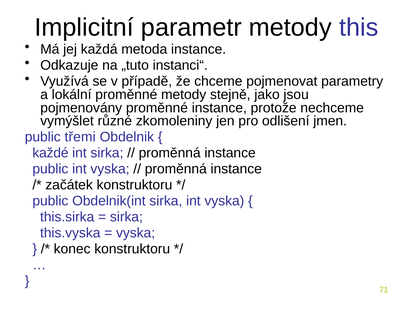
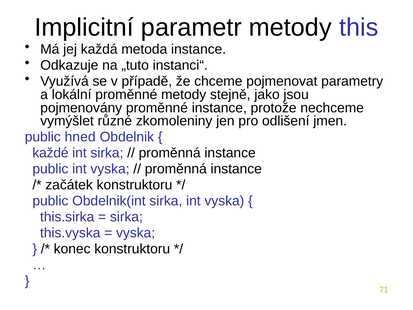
třemi: třemi -> hned
